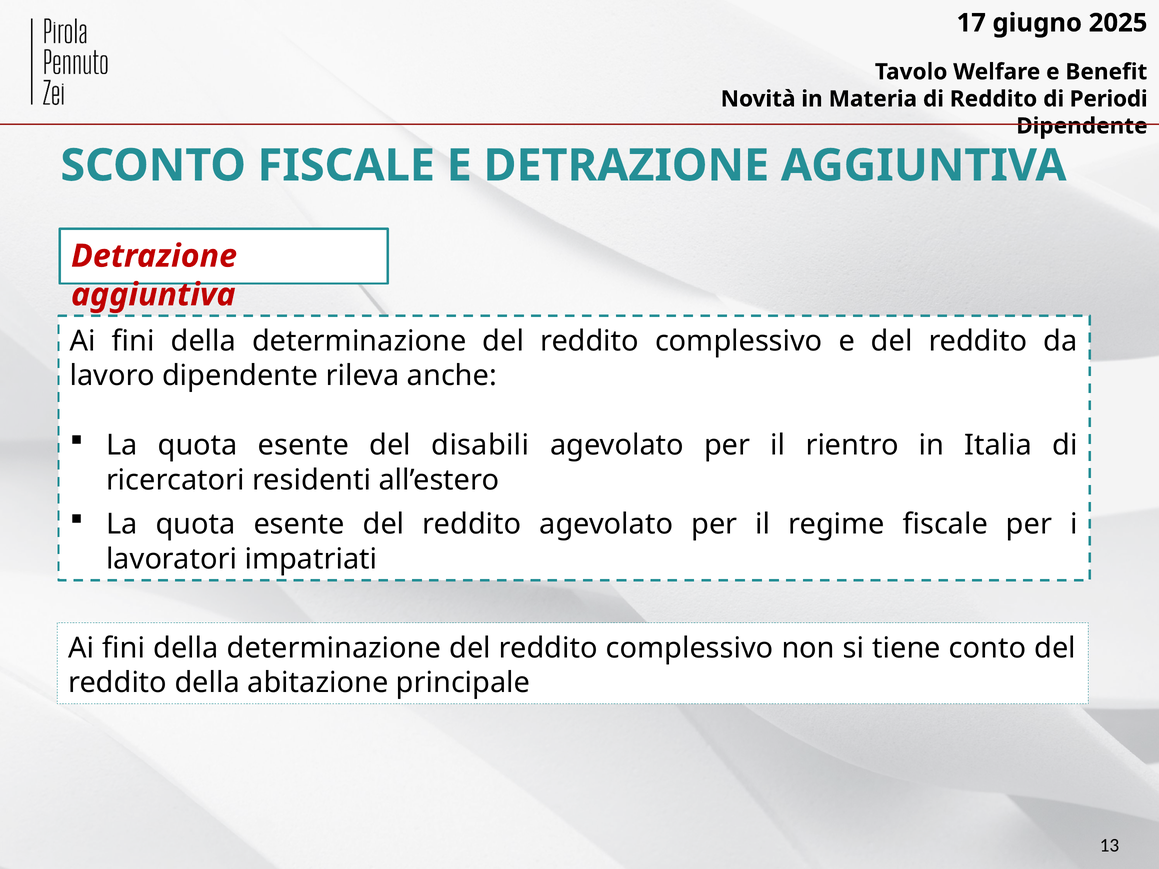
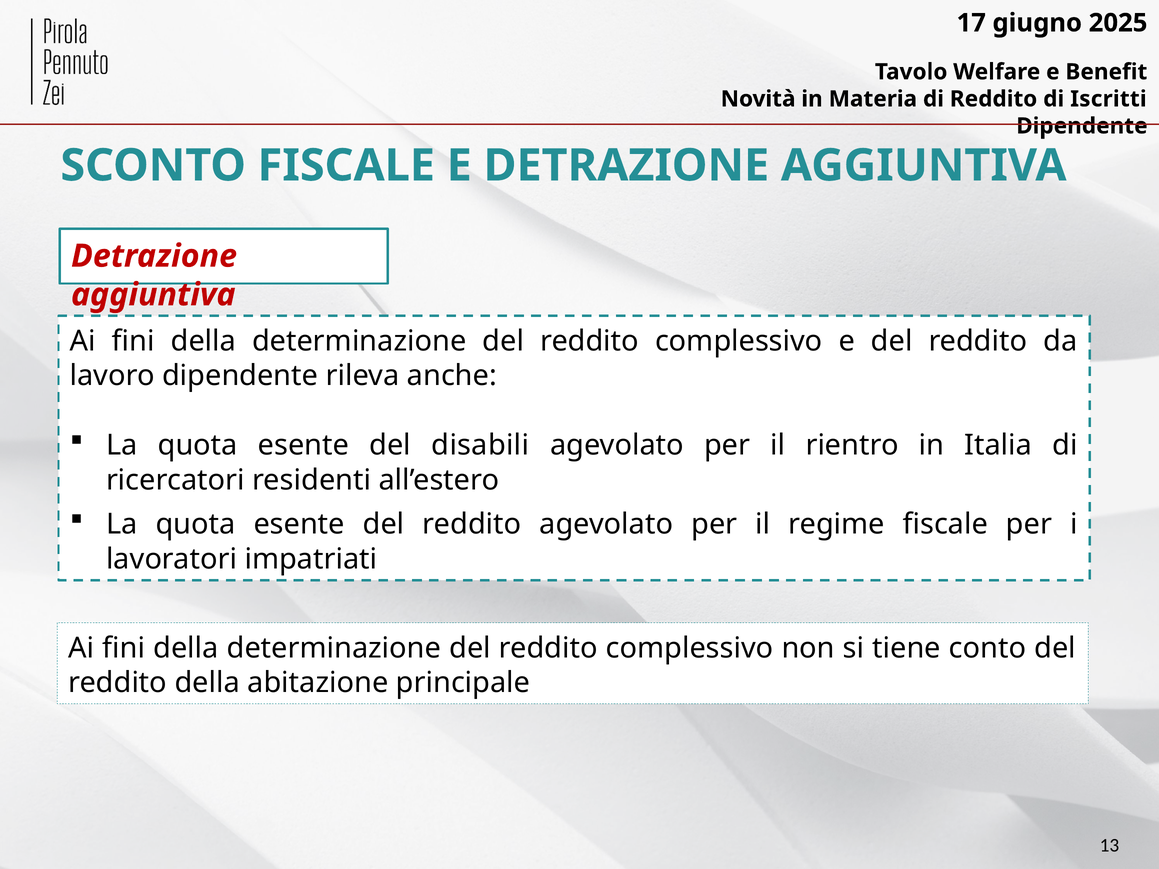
Periodi: Periodi -> Iscritti
